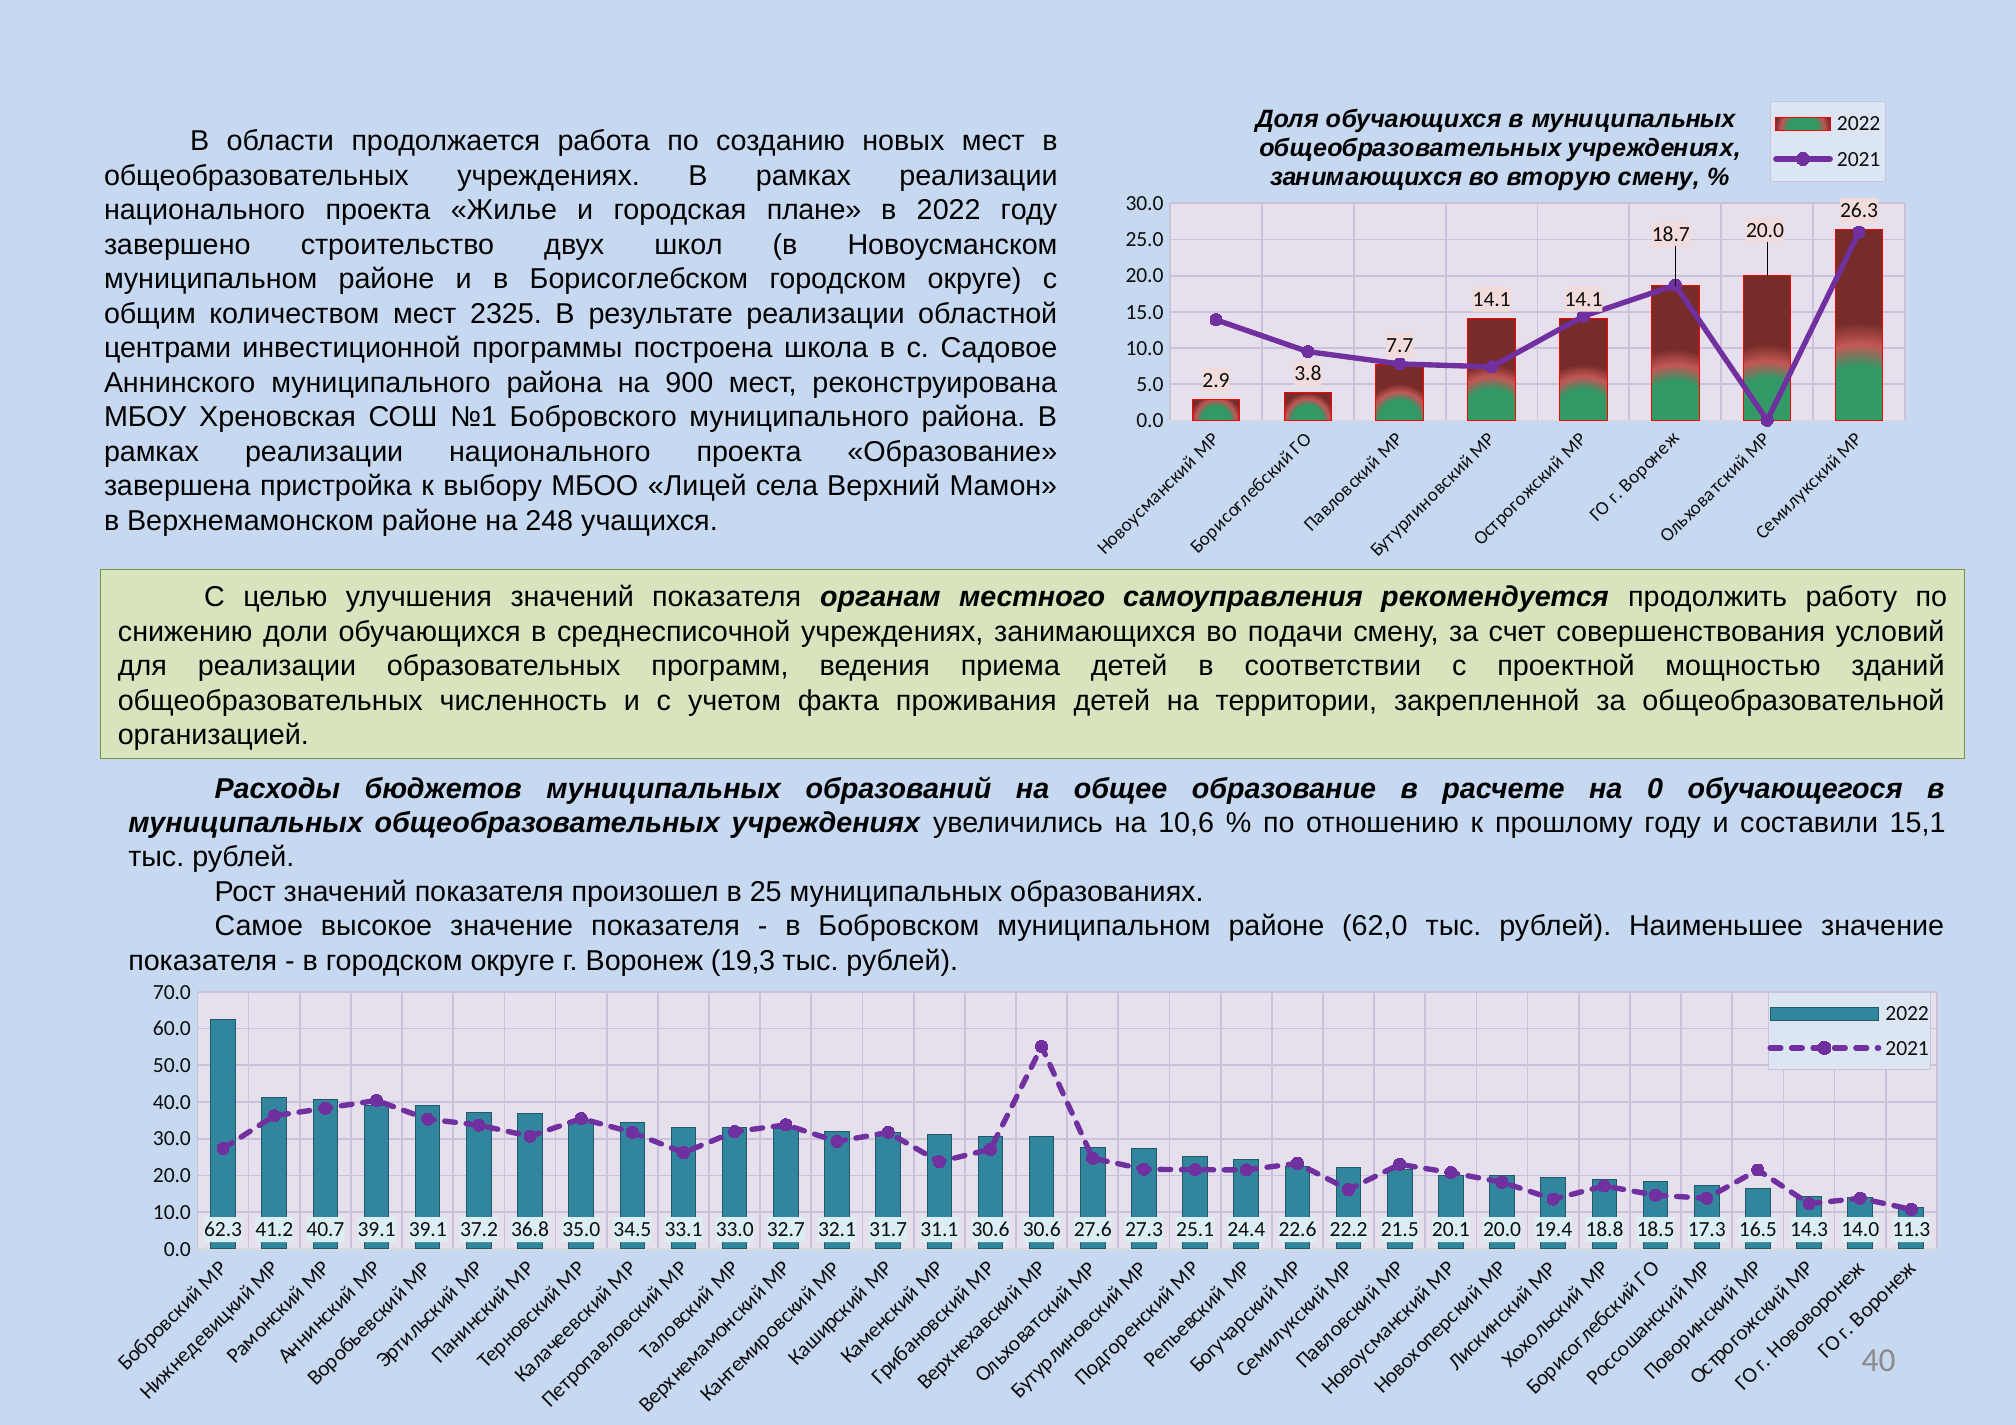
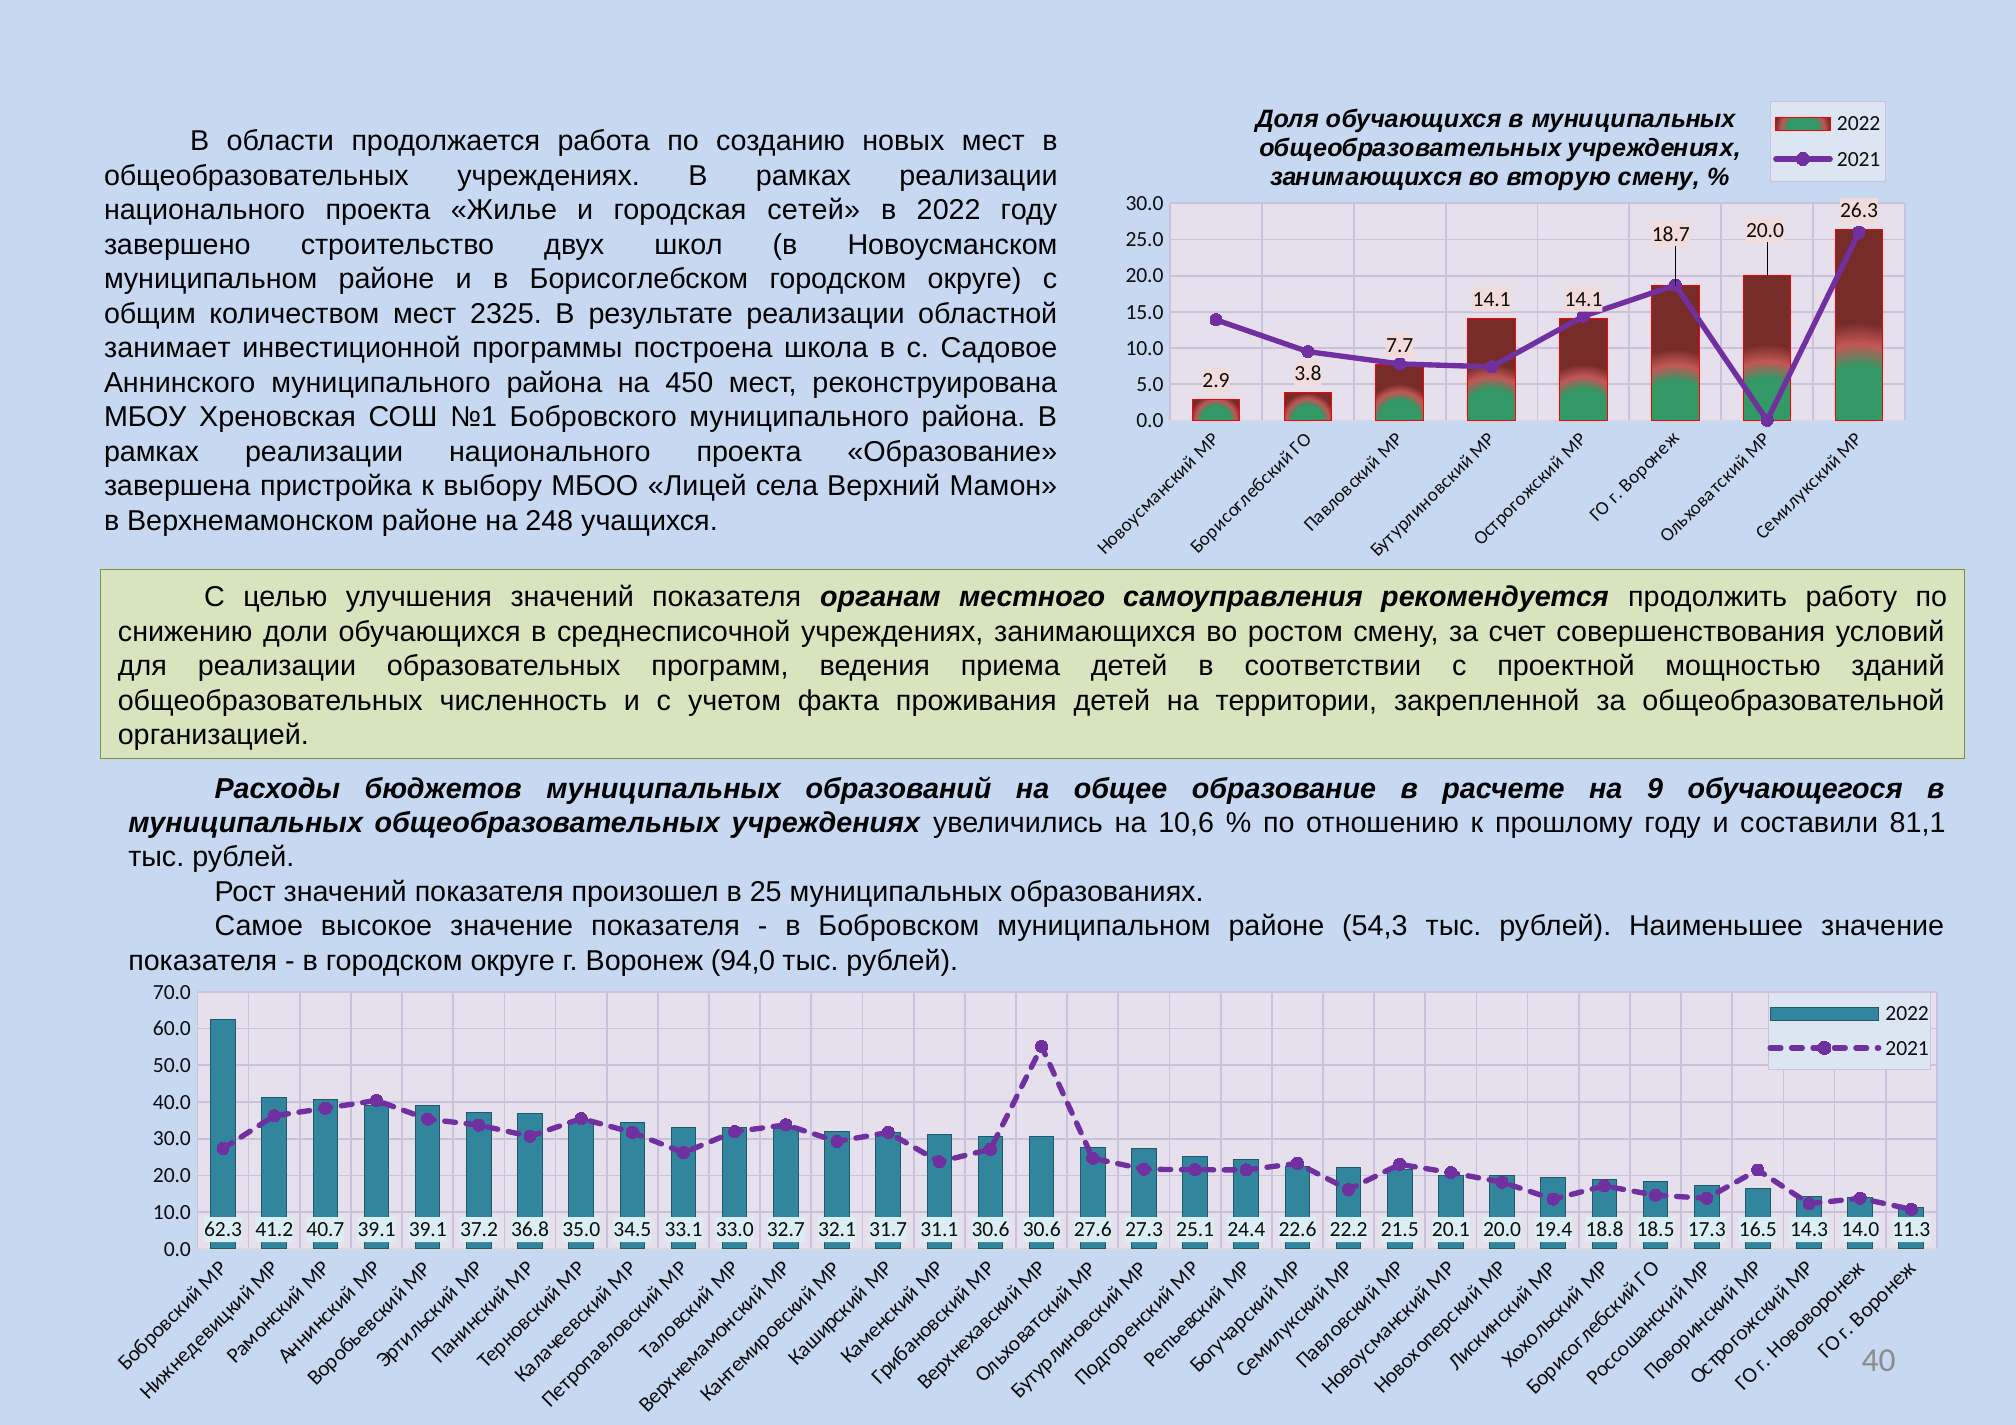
плане: плане -> сетей
центрами: центрами -> занимает
900: 900 -> 450
подачи: подачи -> ростом
0: 0 -> 9
15,1: 15,1 -> 81,1
62,0: 62,0 -> 54,3
19,3: 19,3 -> 94,0
